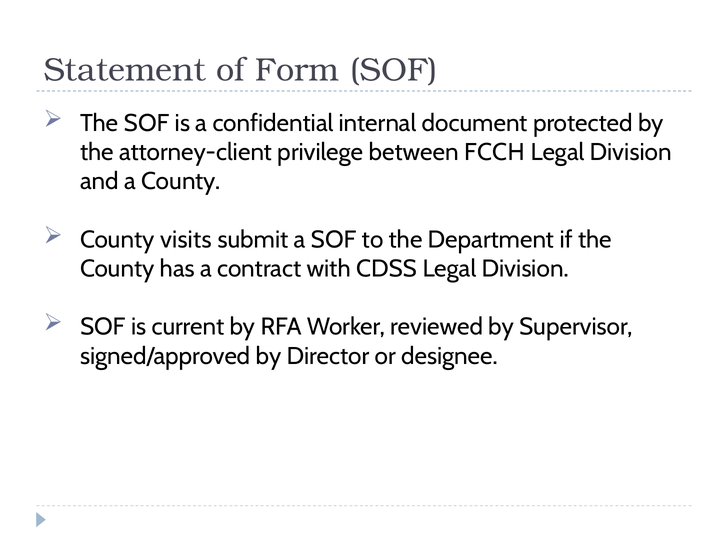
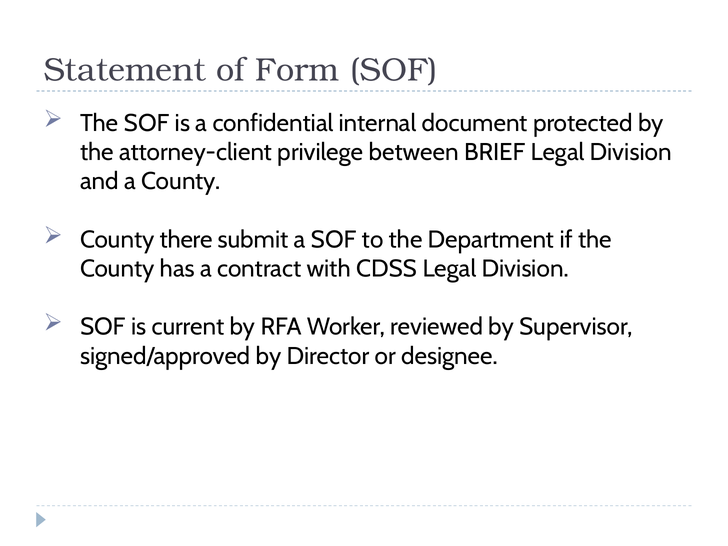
FCCH: FCCH -> BRIEF
visits: visits -> there
